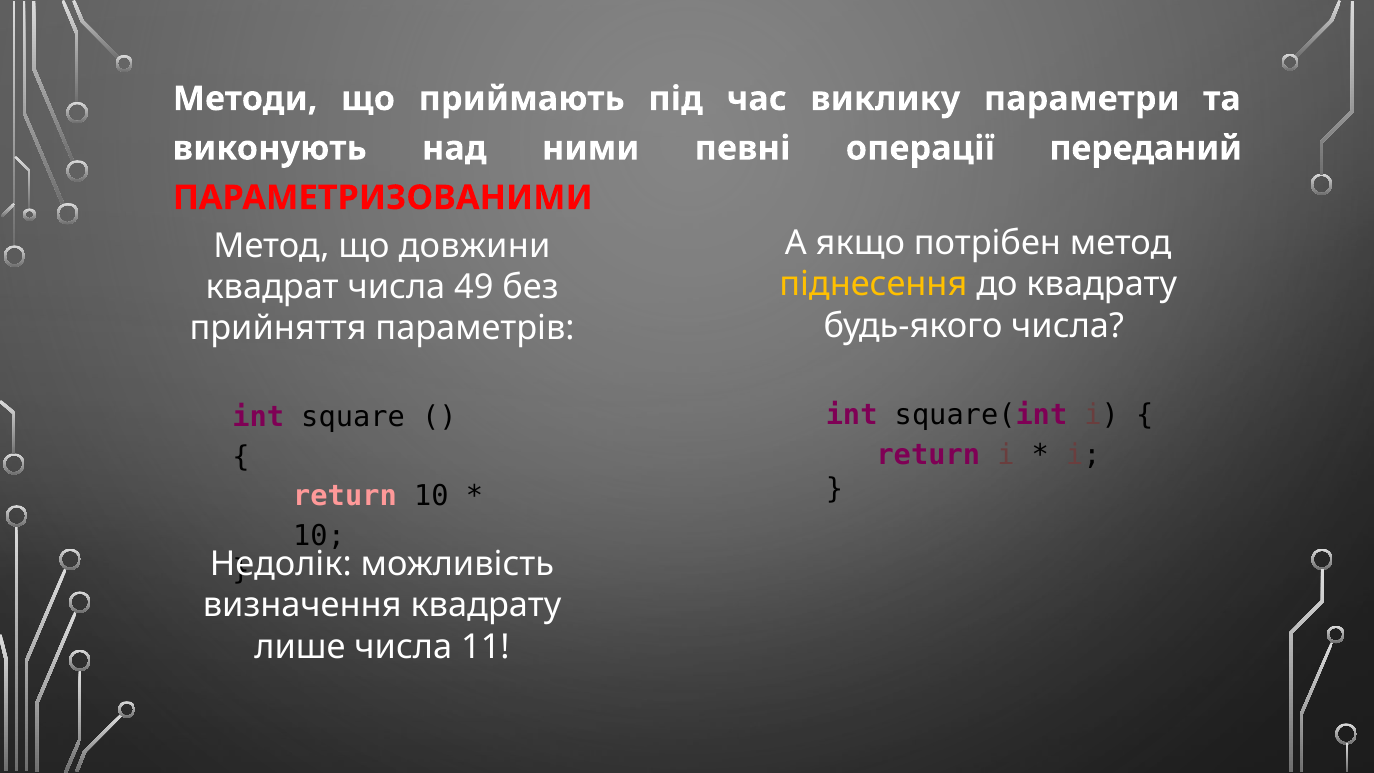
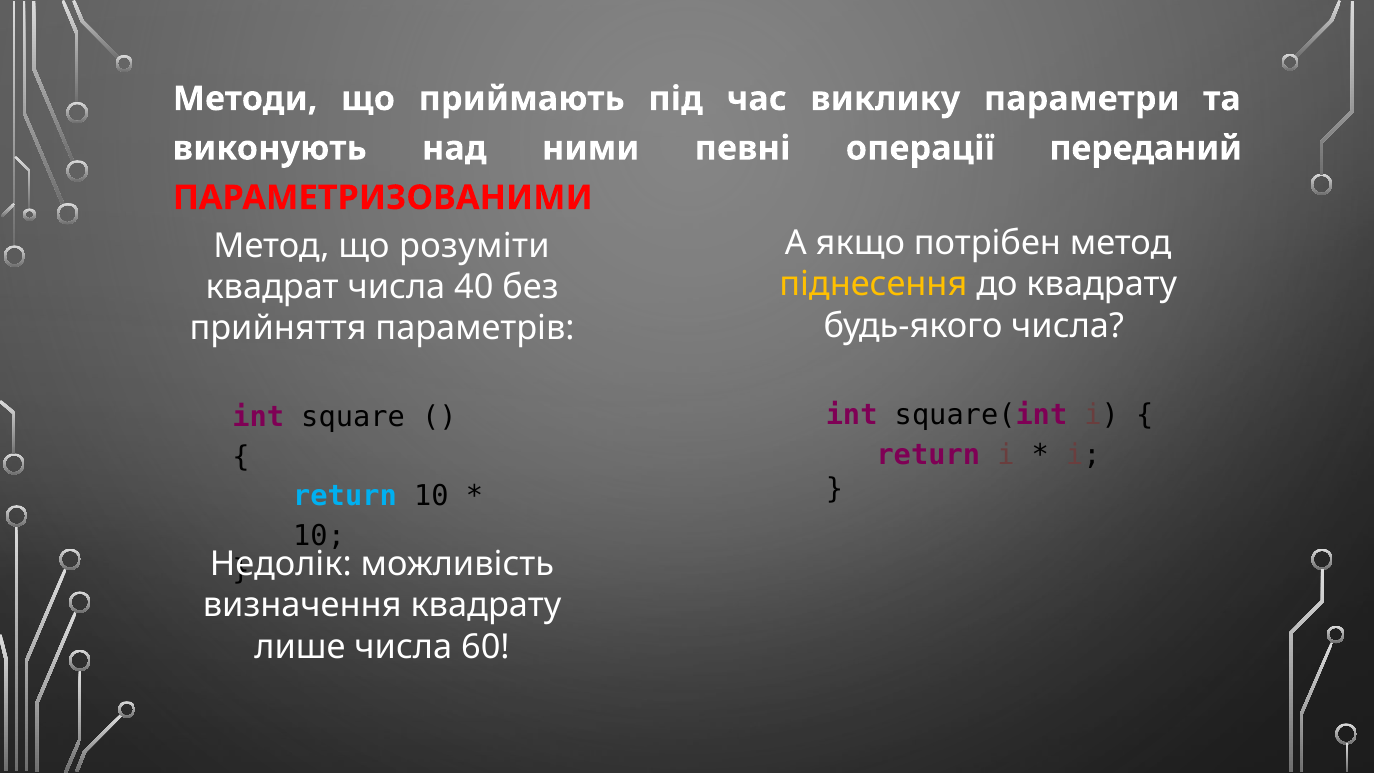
довжини: довжини -> розуміти
49: 49 -> 40
return at (345, 496) colour: pink -> light blue
11: 11 -> 60
